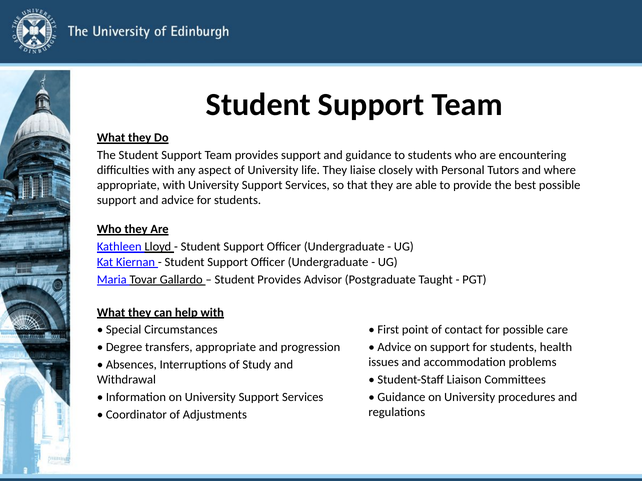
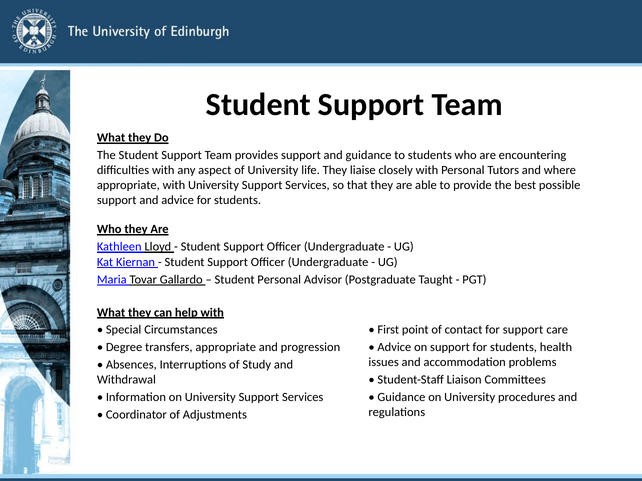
Student Provides: Provides -> Personal
for possible: possible -> support
